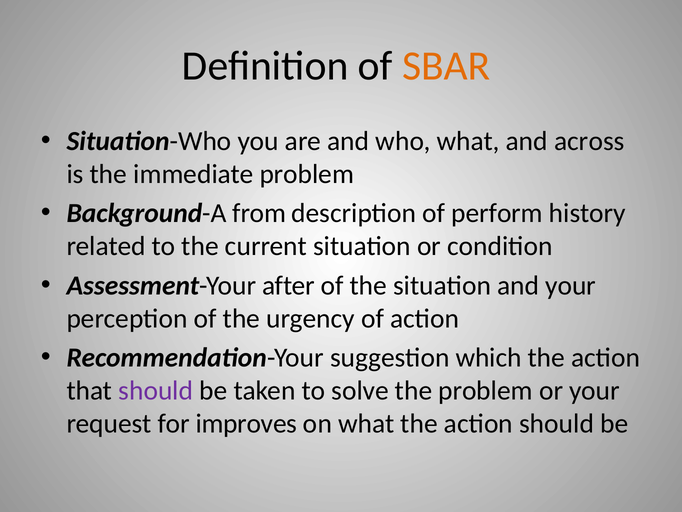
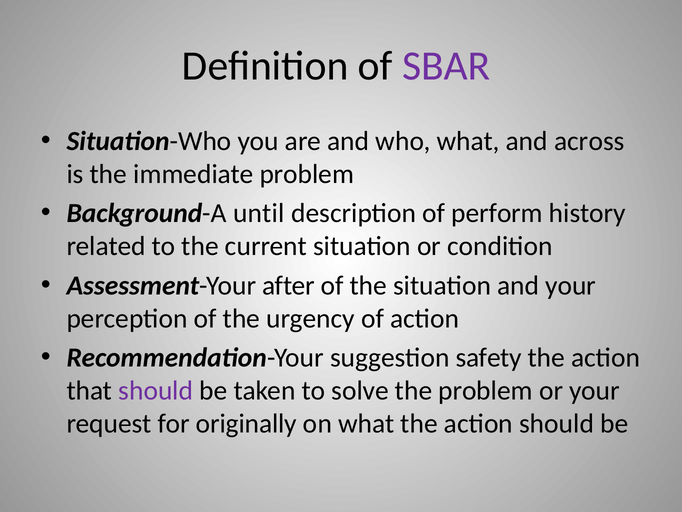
SBAR colour: orange -> purple
from: from -> until
which: which -> safety
improves: improves -> originally
